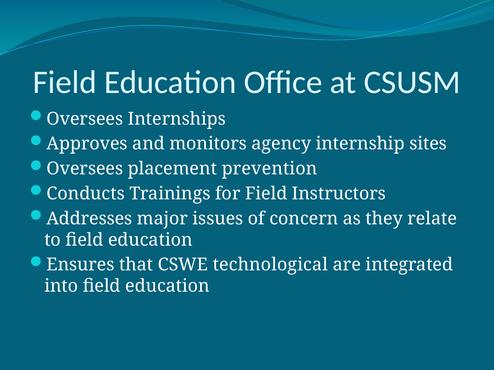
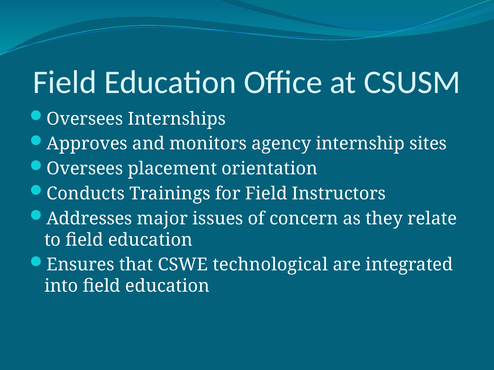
prevention: prevention -> orientation
